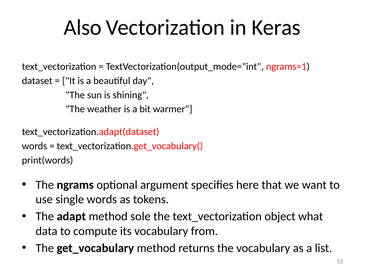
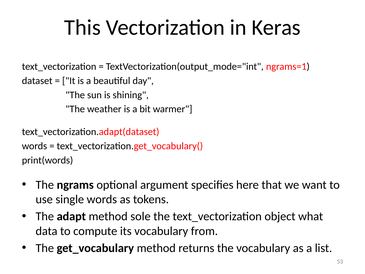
Also: Also -> This
